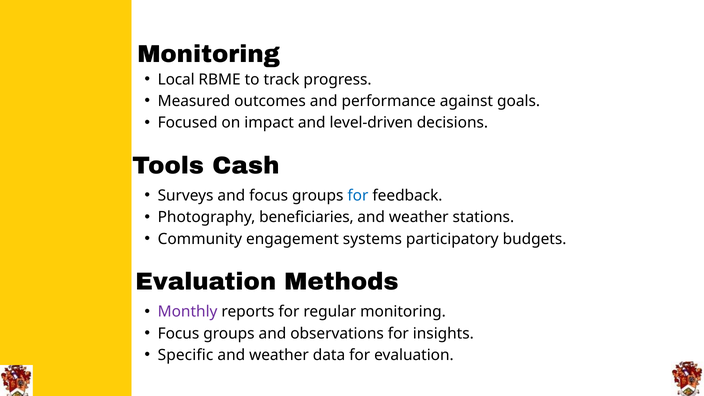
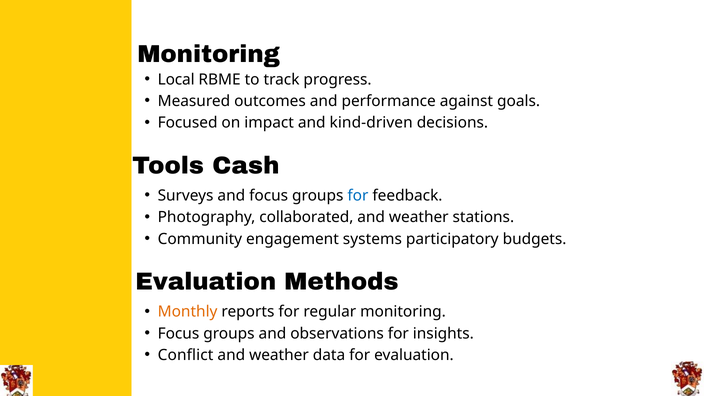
level-driven: level-driven -> kind-driven
beneficiaries: beneficiaries -> collaborated
Monthly colour: purple -> orange
Specific: Specific -> Conflict
